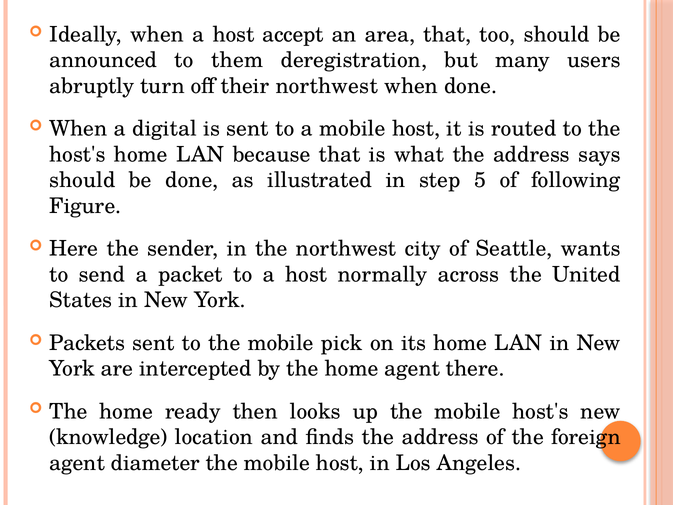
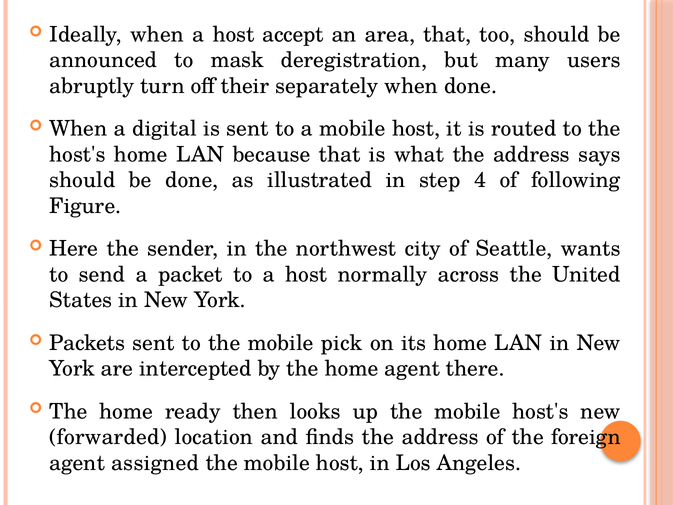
them: them -> mask
their northwest: northwest -> separately
5: 5 -> 4
knowledge: knowledge -> forwarded
diameter: diameter -> assigned
